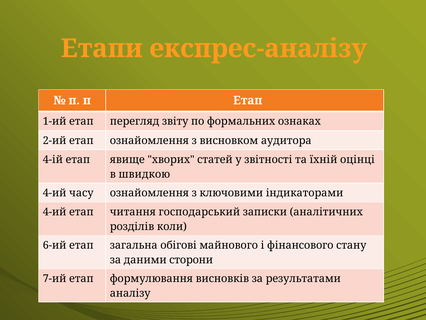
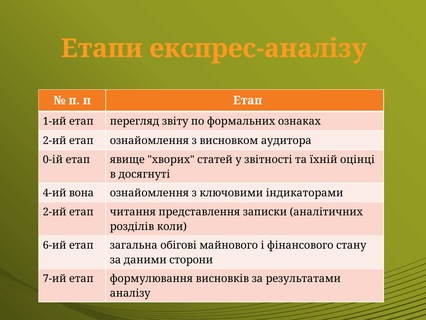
4-ій: 4-ій -> 0-ій
швидкою: швидкою -> досягнуті
часу: часу -> вона
4-ий at (55, 212): 4-ий -> 2-ий
господарський: господарський -> представлення
